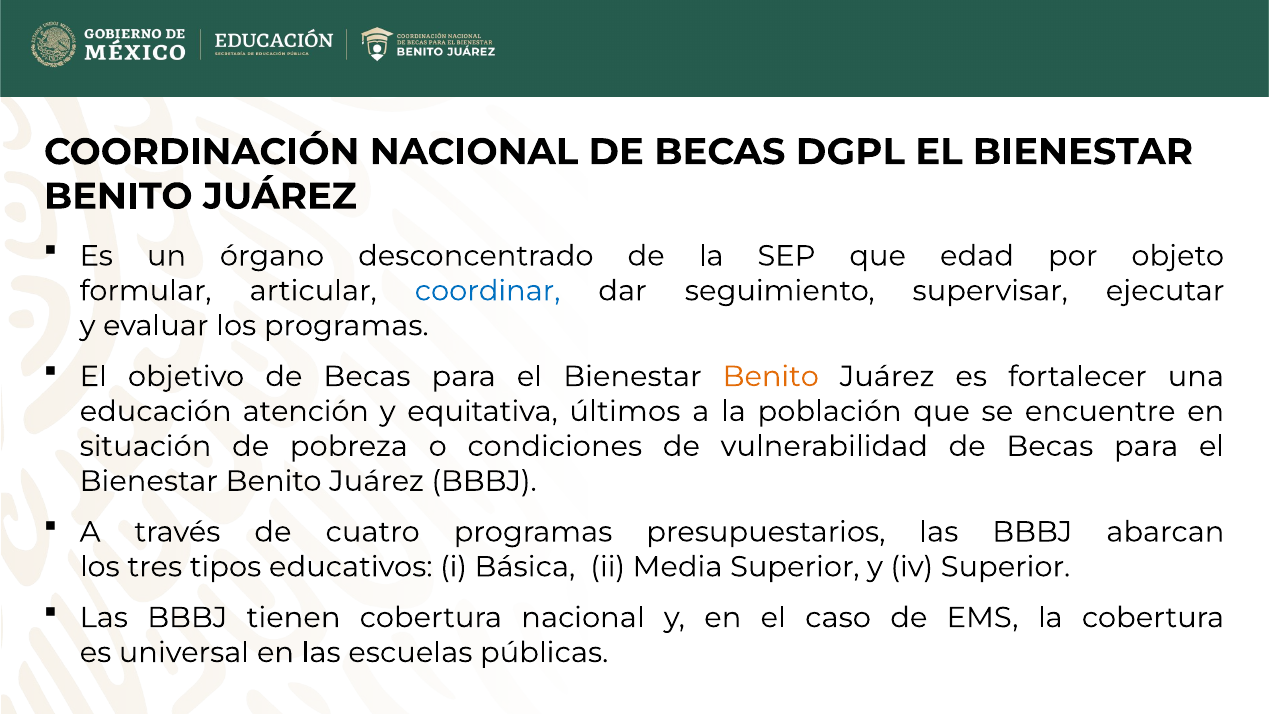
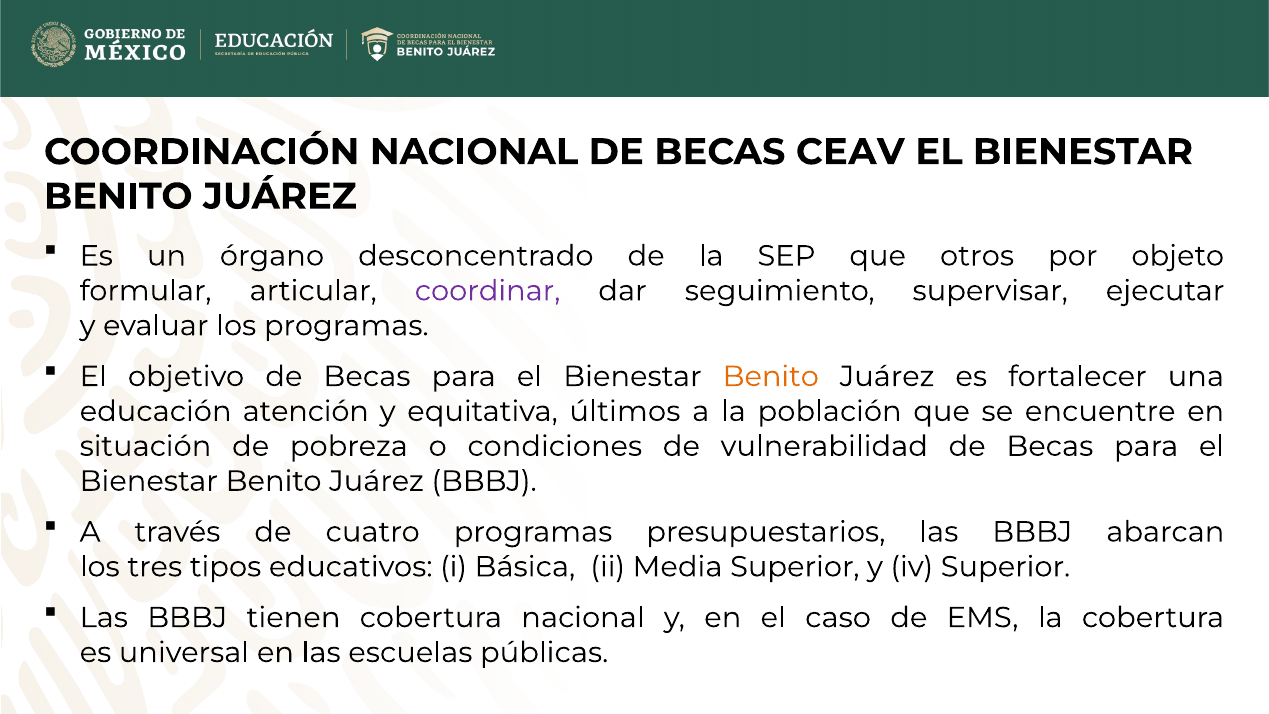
DGPL: DGPL -> CEAV
edad: edad -> otros
coordinar colour: blue -> purple
